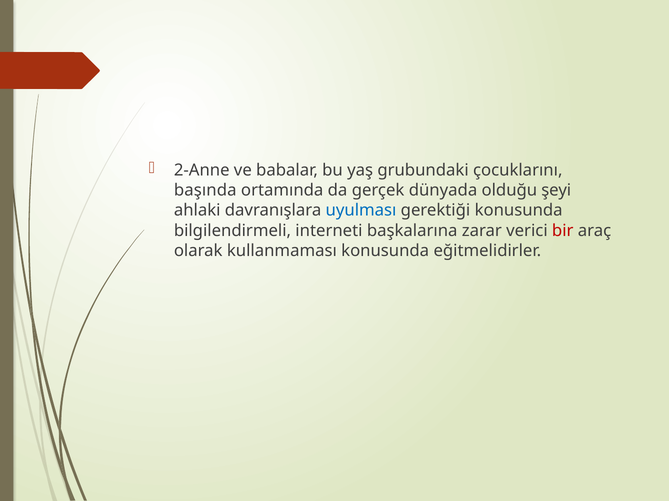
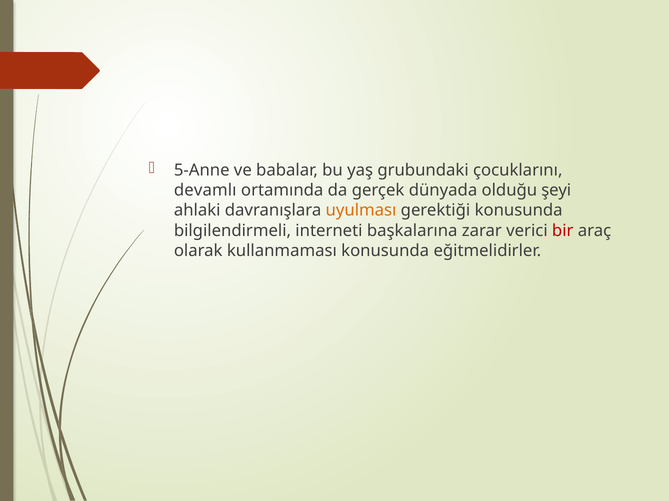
2-Anne: 2-Anne -> 5-Anne
başında: başında -> devamlı
uyulması colour: blue -> orange
